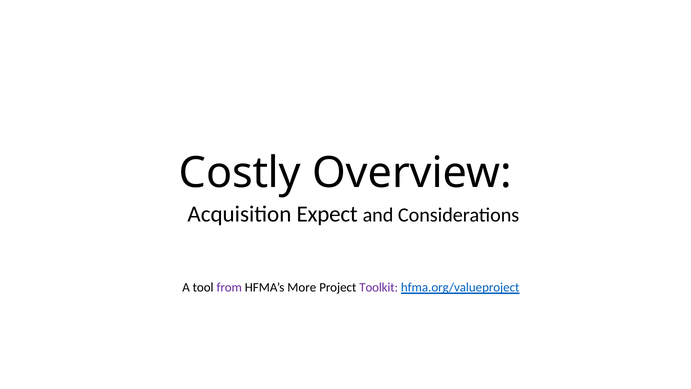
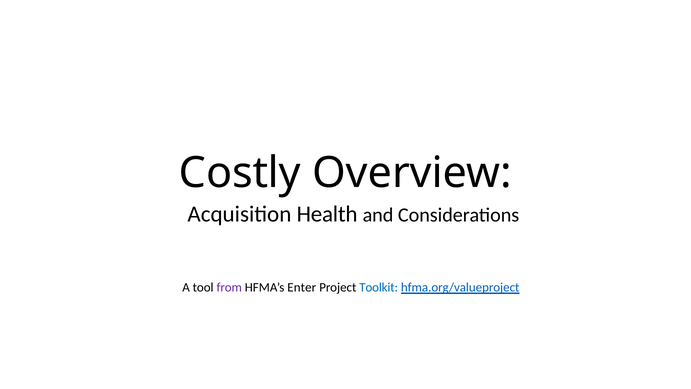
Expect: Expect -> Health
More: More -> Enter
Toolkit colour: purple -> blue
